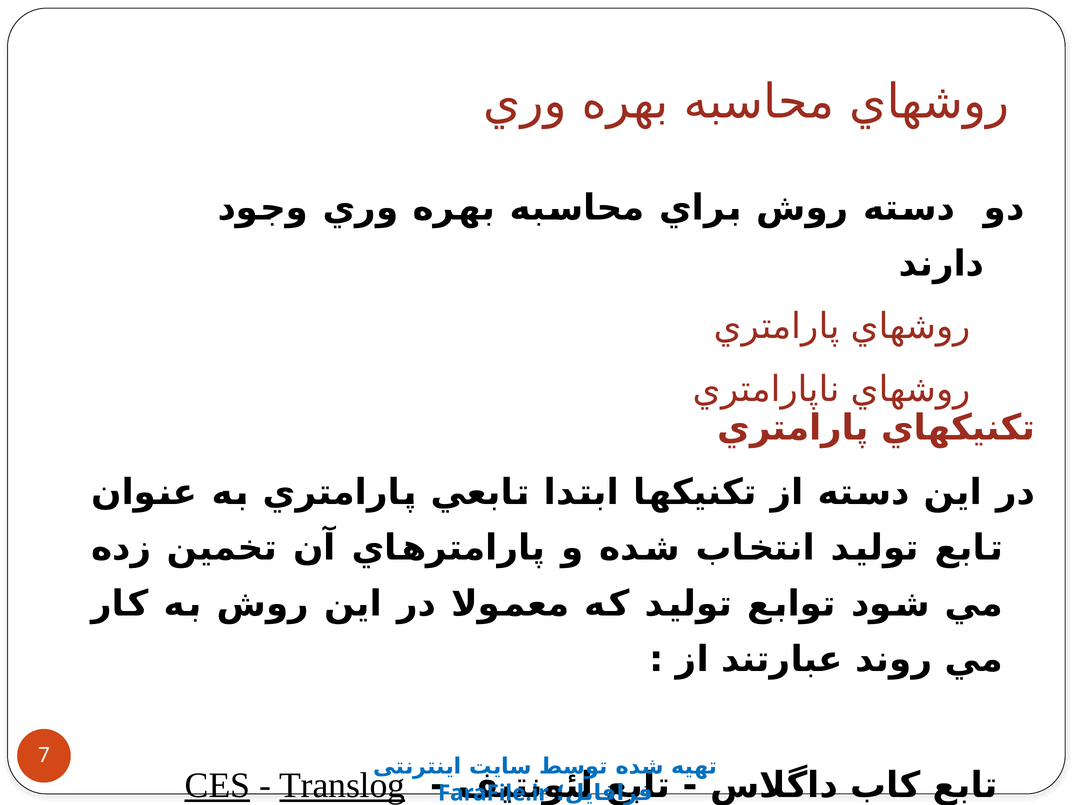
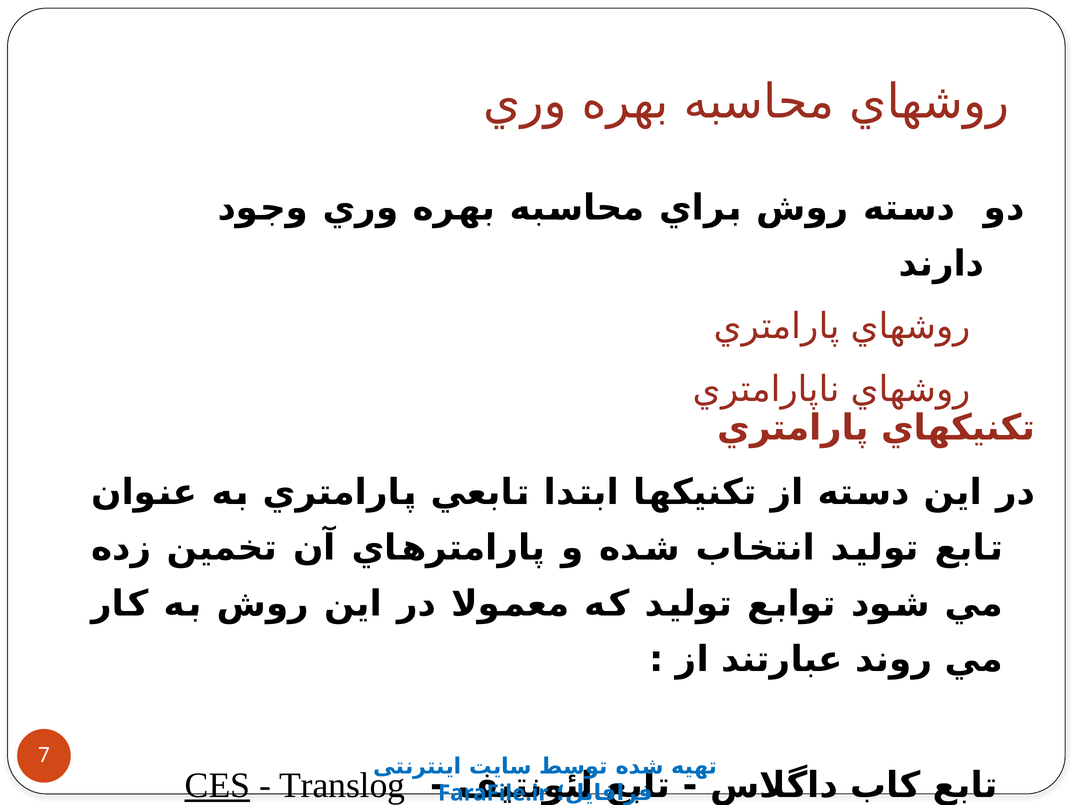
Translog underline: present -> none
